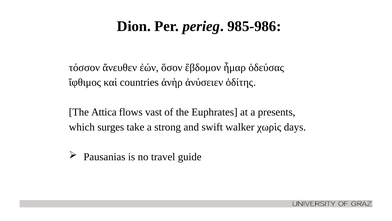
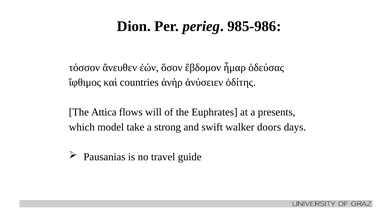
vast: vast -> will
surges: surges -> model
χωρὶς: χωρὶς -> doors
